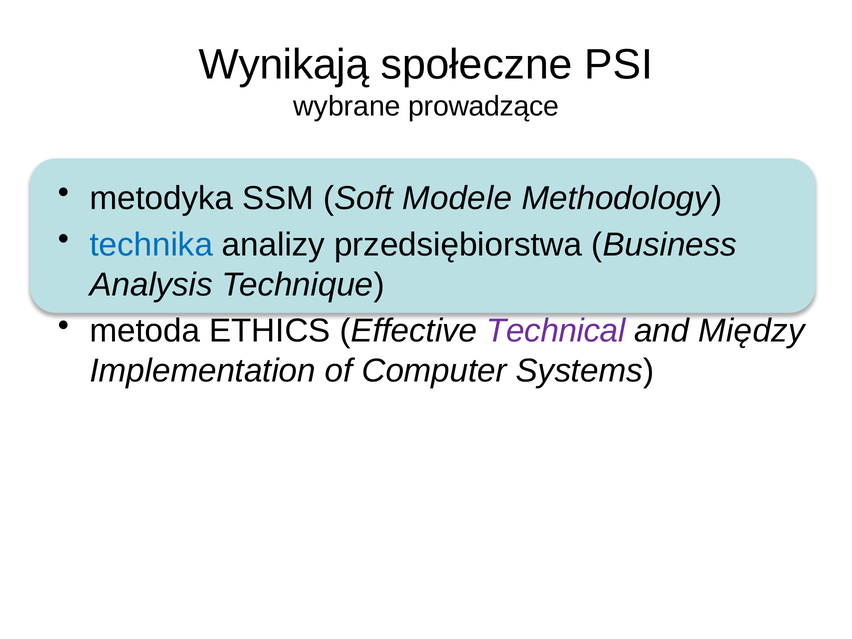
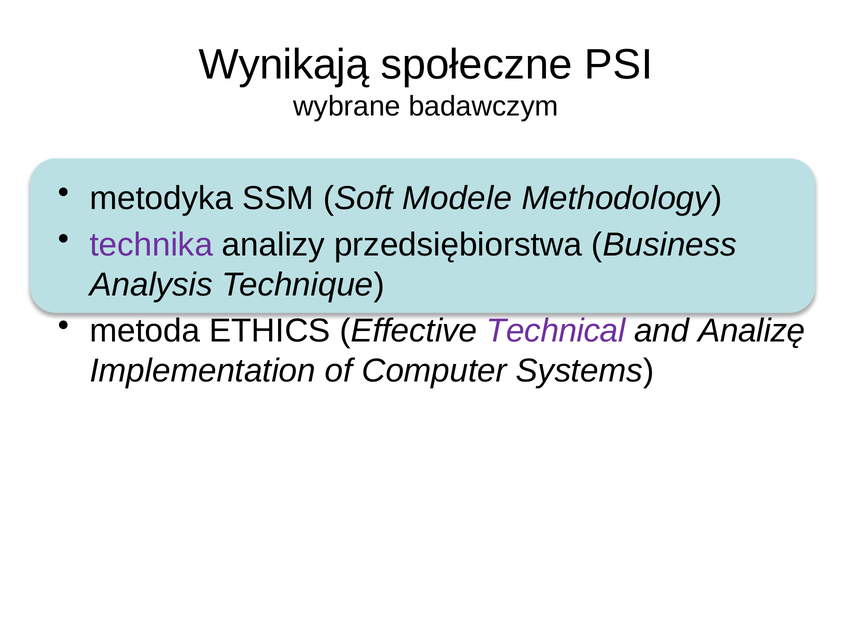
prowadzące: prowadzące -> badawczym
technika colour: blue -> purple
Między: Między -> Analizę
